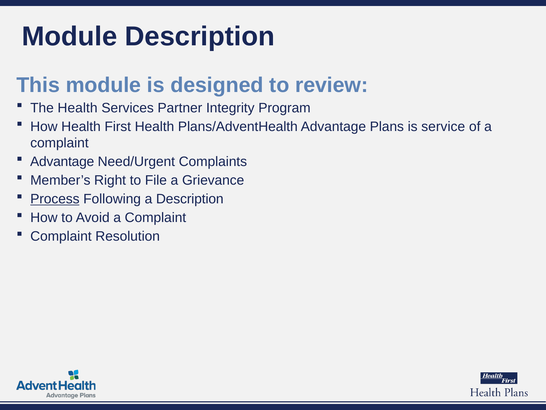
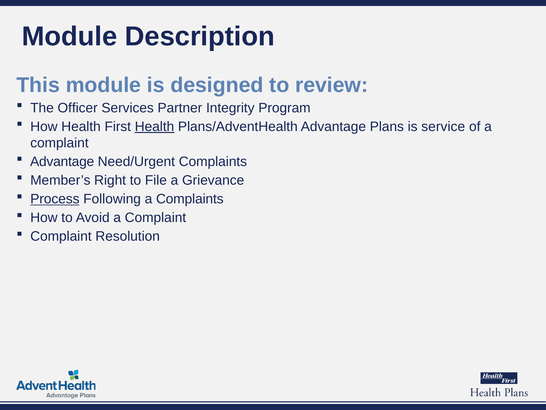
The Health: Health -> Officer
Health at (155, 126) underline: none -> present
a Description: Description -> Complaints
